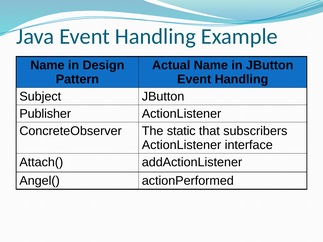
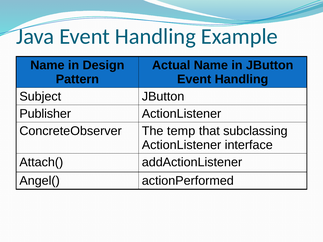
static: static -> temp
subscribers: subscribers -> subclassing
